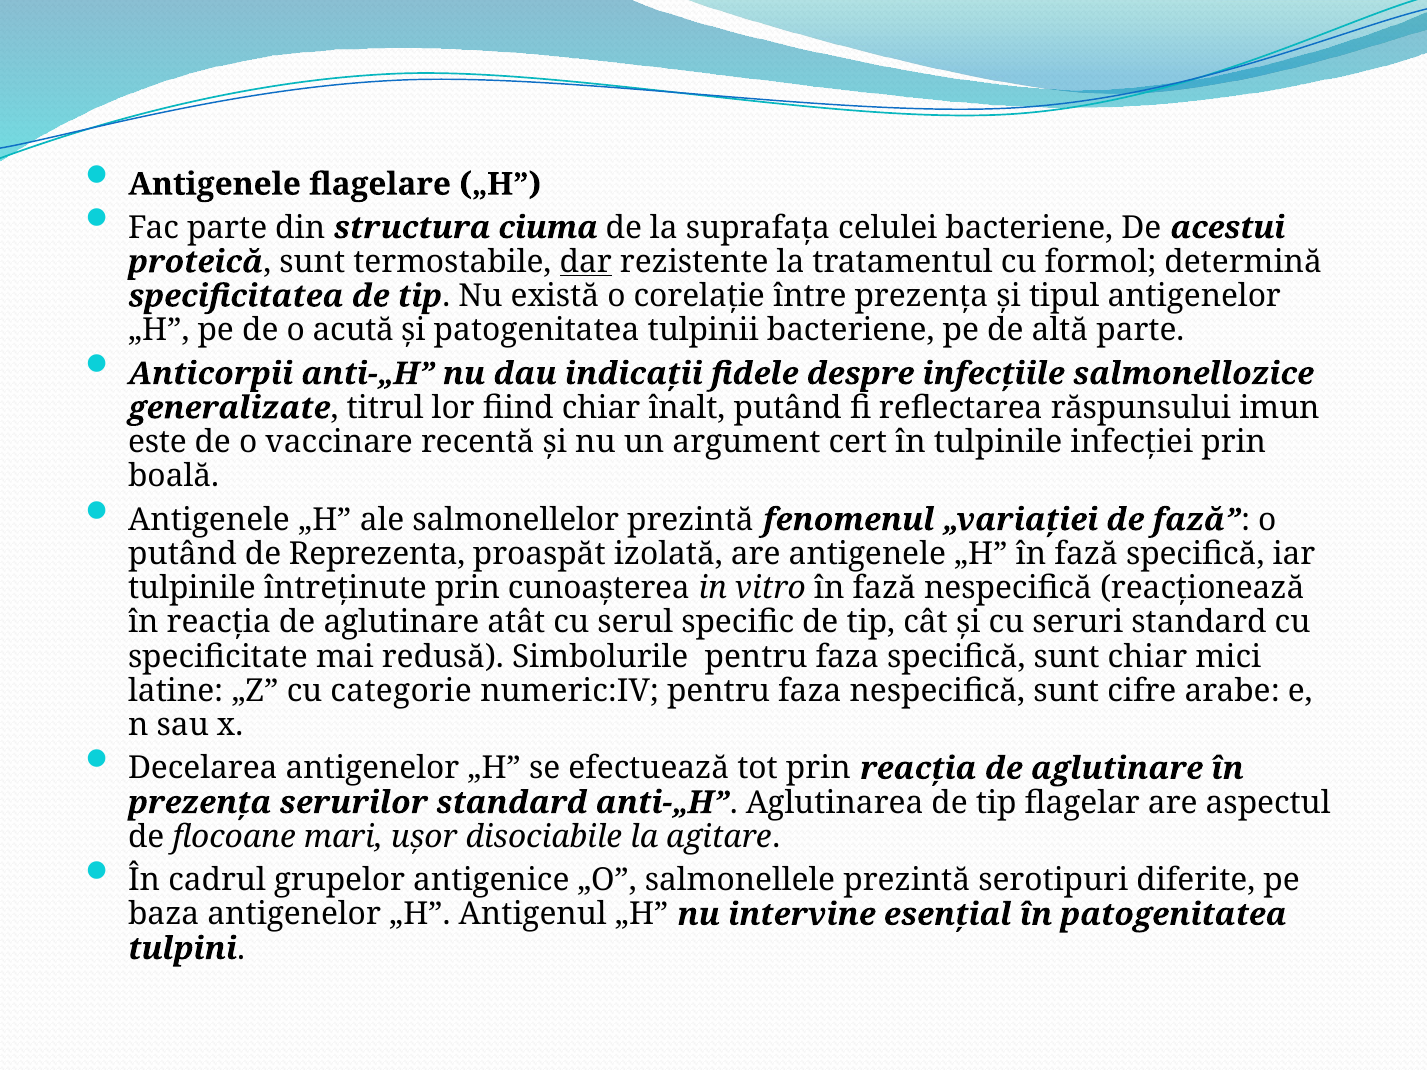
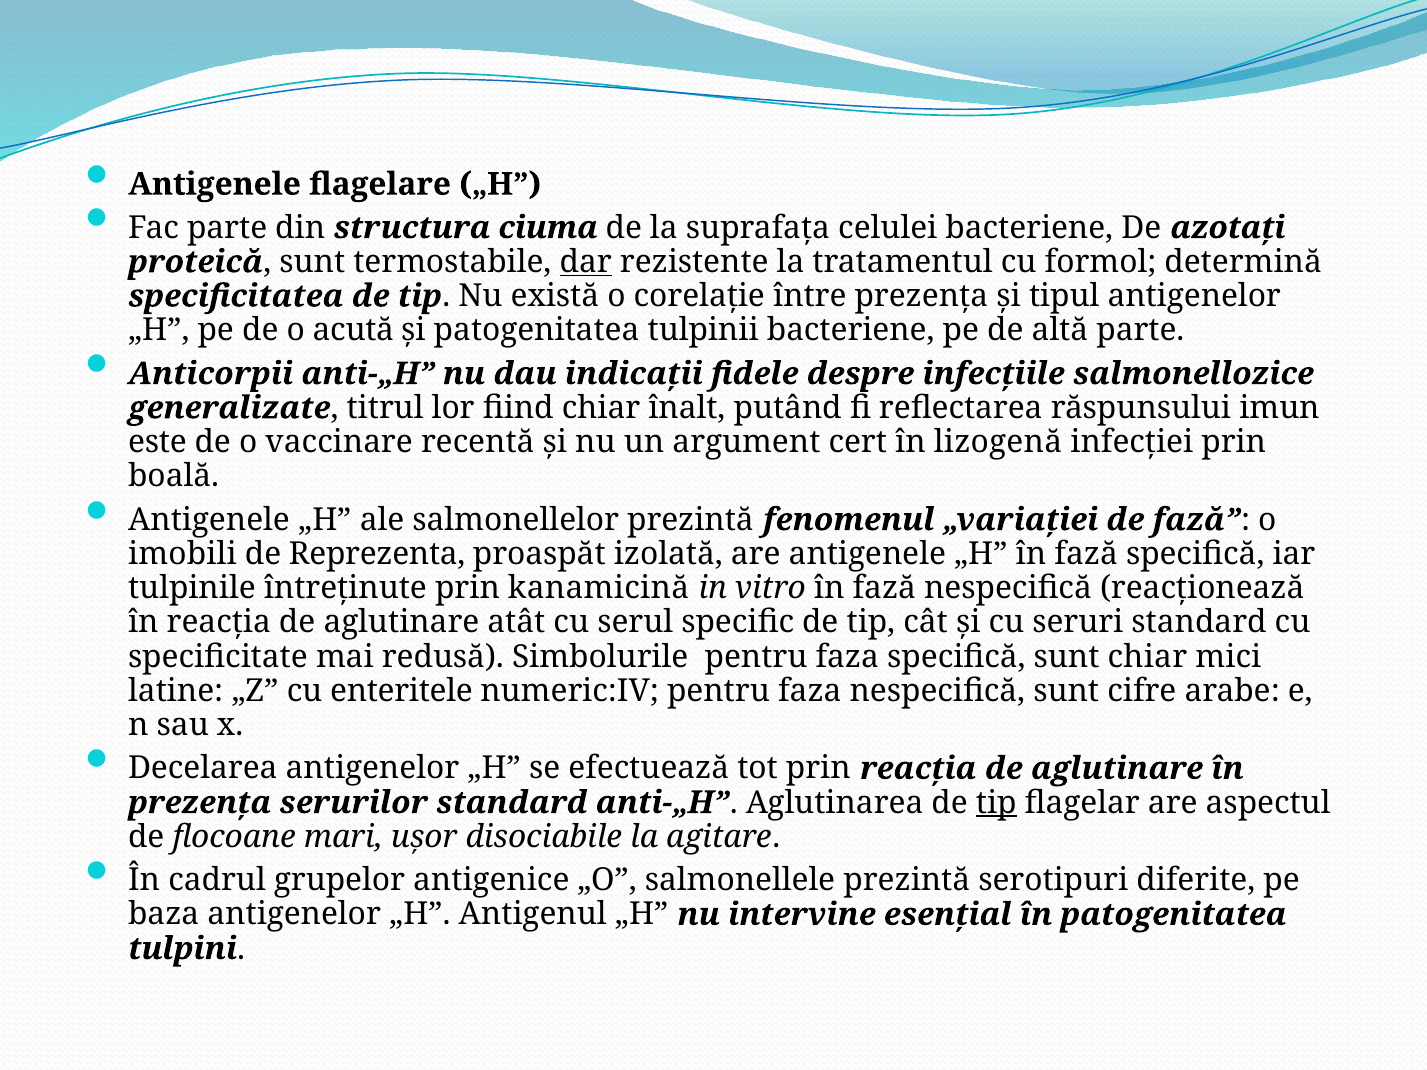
acestui: acestui -> azotaţi
în tulpinile: tulpinile -> lizogenă
putând at (182, 554): putând -> imobili
cunoaşterea: cunoaşterea -> kanamicină
categorie: categorie -> enteritele
tip at (996, 803) underline: none -> present
